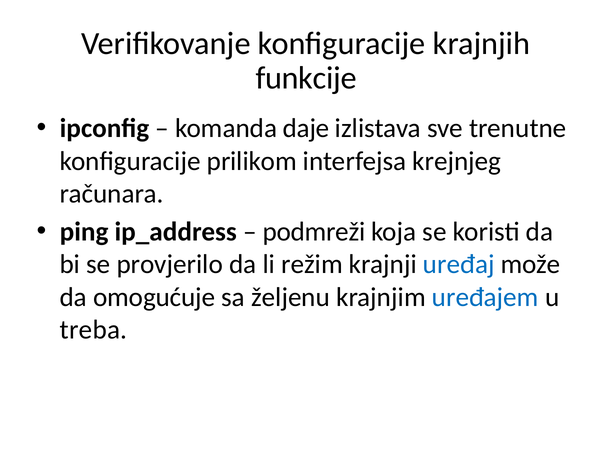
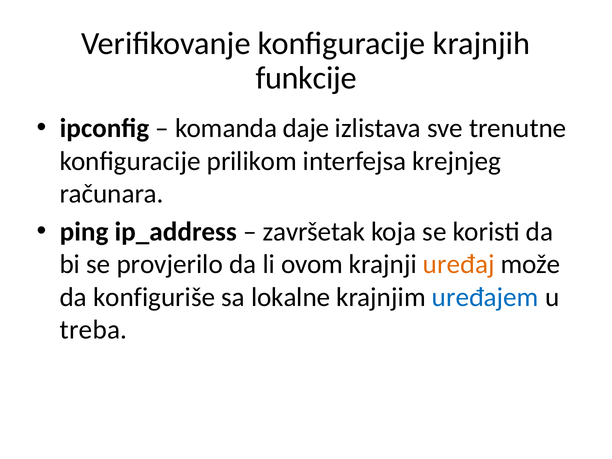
podmreži: podmreži -> završetak
režim: režim -> ovom
uređaj colour: blue -> orange
omogućuje: omogućuje -> konfiguriše
željenu: željenu -> lokalne
